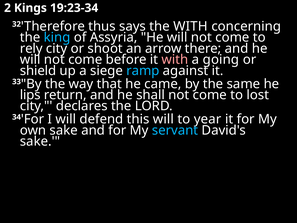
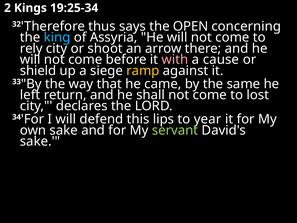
19:23-34: 19:23-34 -> 19:25-34
the WITH: WITH -> OPEN
going: going -> cause
ramp colour: light blue -> yellow
lips: lips -> left
this will: will -> lips
servant colour: light blue -> light green
